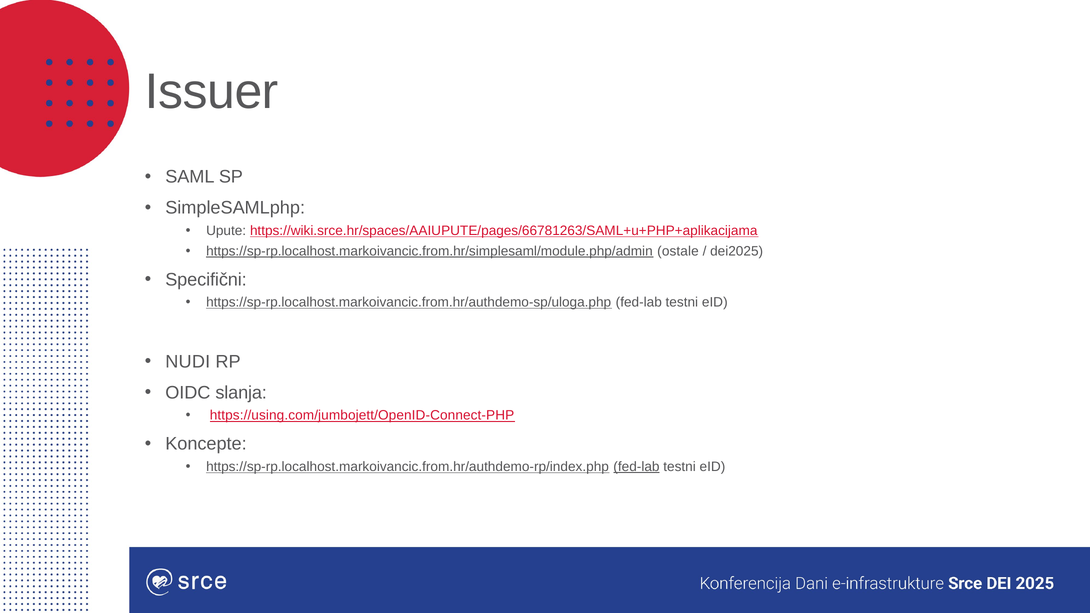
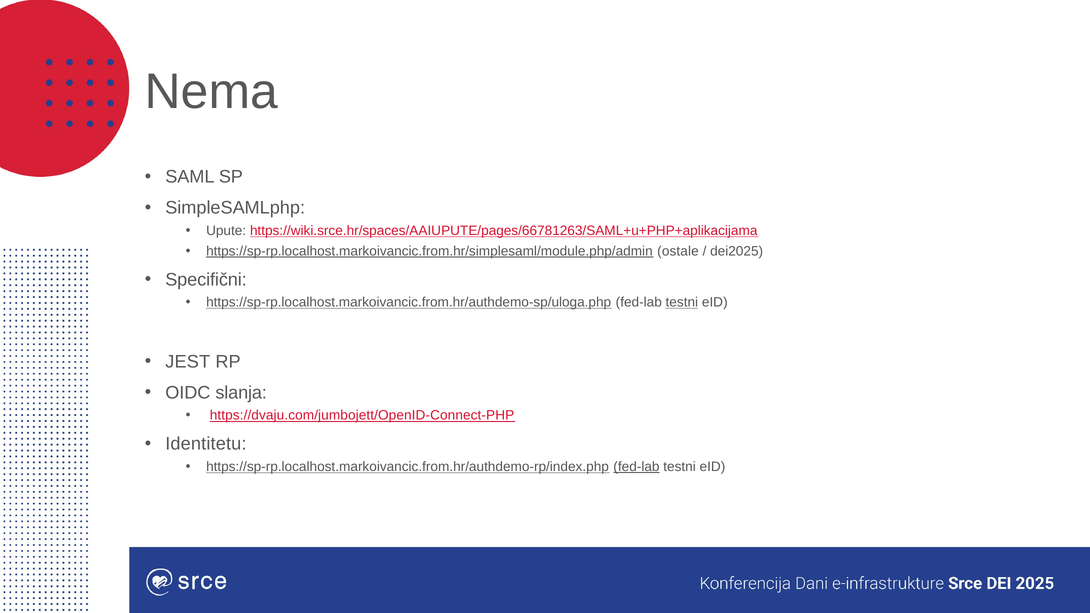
Issuer: Issuer -> Nema
testni at (682, 302) underline: none -> present
NUDI: NUDI -> JEST
https://using.com/jumbojett/OpenID-Connect-PHP: https://using.com/jumbojett/OpenID-Connect-PHP -> https://dvaju.com/jumbojett/OpenID-Connect-PHP
Koncepte: Koncepte -> Identitetu
